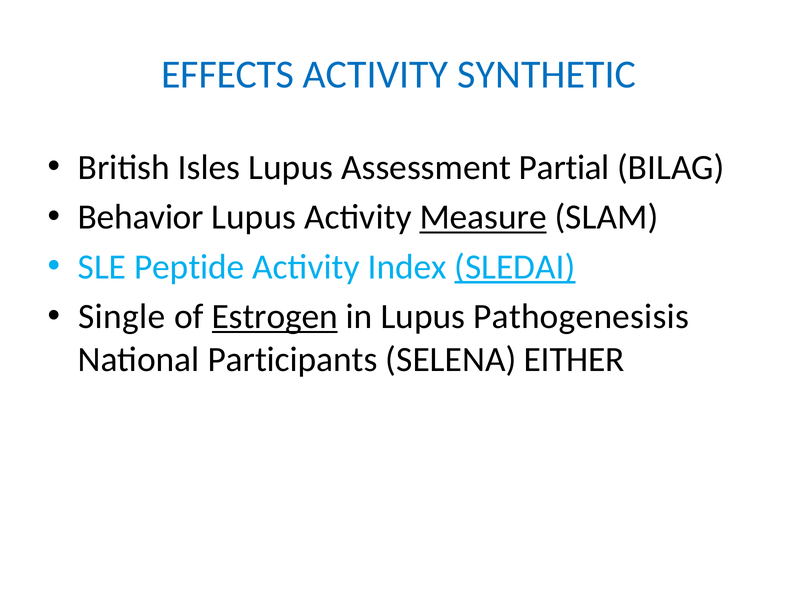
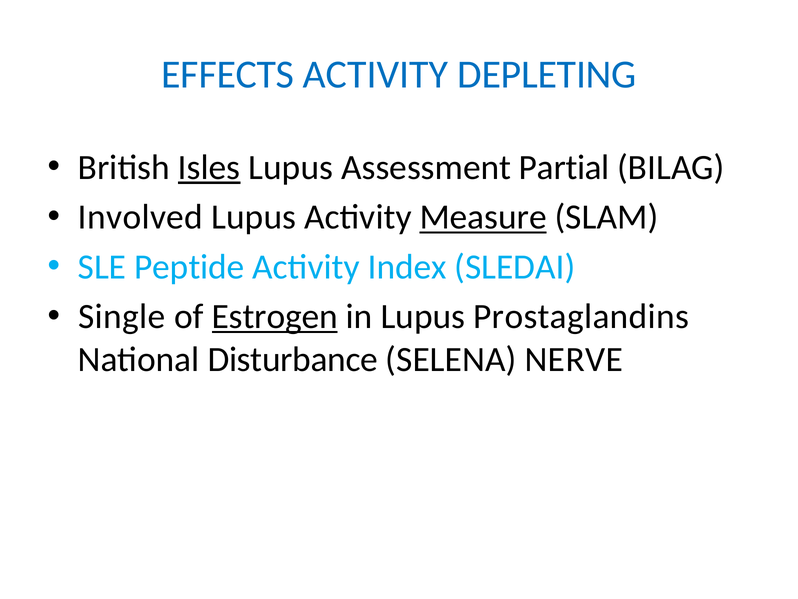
SYNTHETIC: SYNTHETIC -> DEPLETING
Isles underline: none -> present
Behavior: Behavior -> Involved
SLEDAI underline: present -> none
Pathogenesisis: Pathogenesisis -> Prostaglandins
Participants: Participants -> Disturbance
EITHER: EITHER -> NERVE
